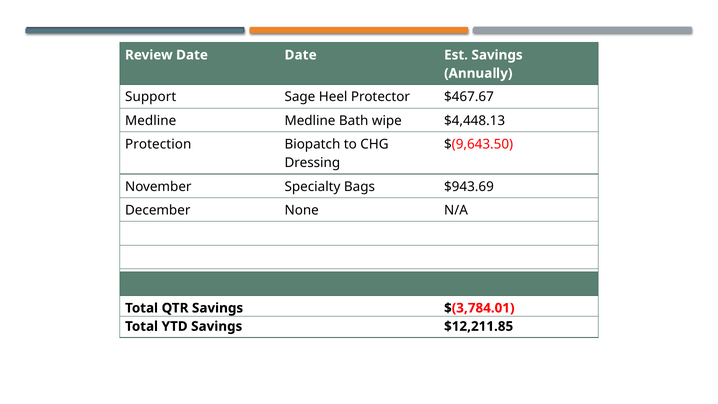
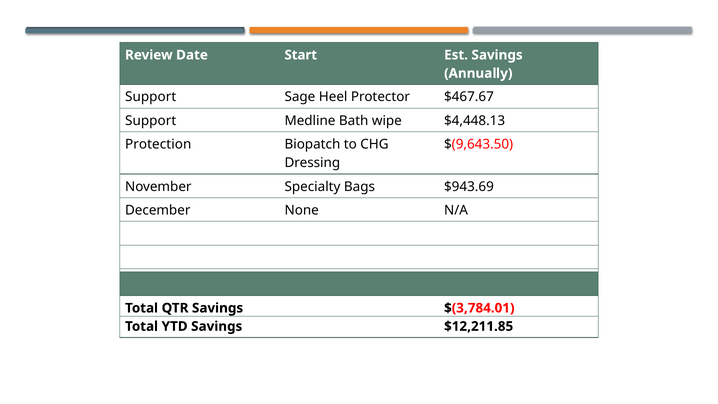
Date Date: Date -> Start
Medline at (151, 121): Medline -> Support
